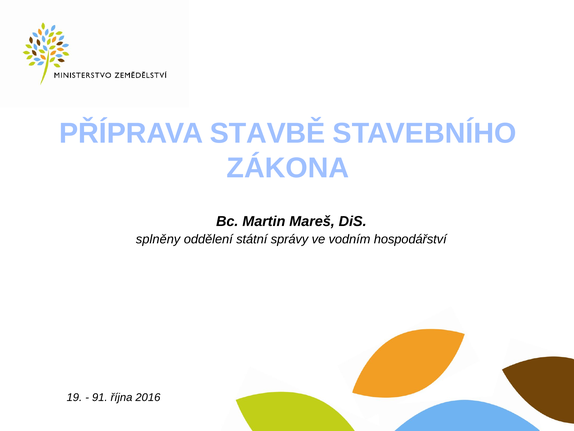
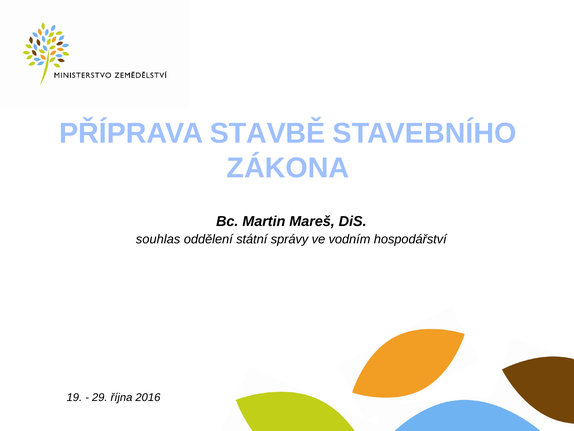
splněny: splněny -> souhlas
91: 91 -> 29
